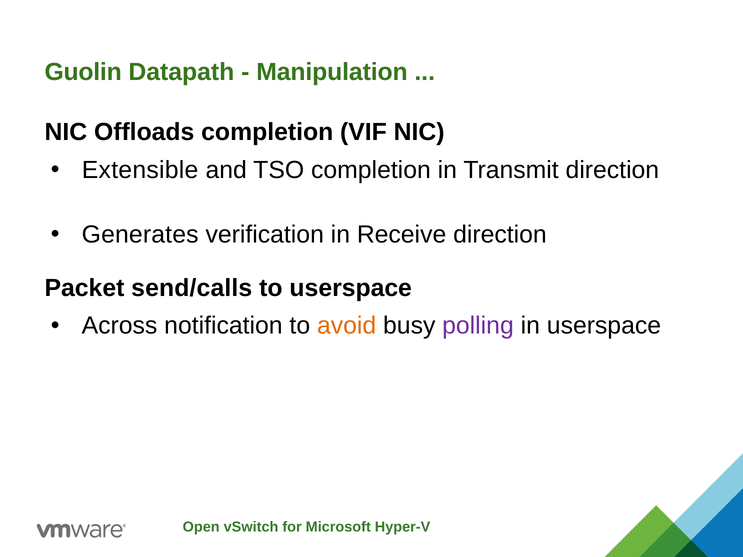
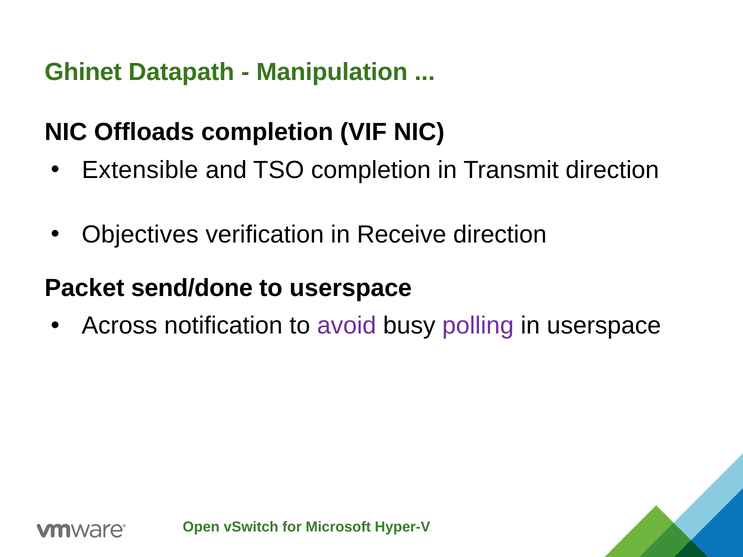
Guolin: Guolin -> Ghinet
Generates: Generates -> Objectives
send/calls: send/calls -> send/done
avoid colour: orange -> purple
